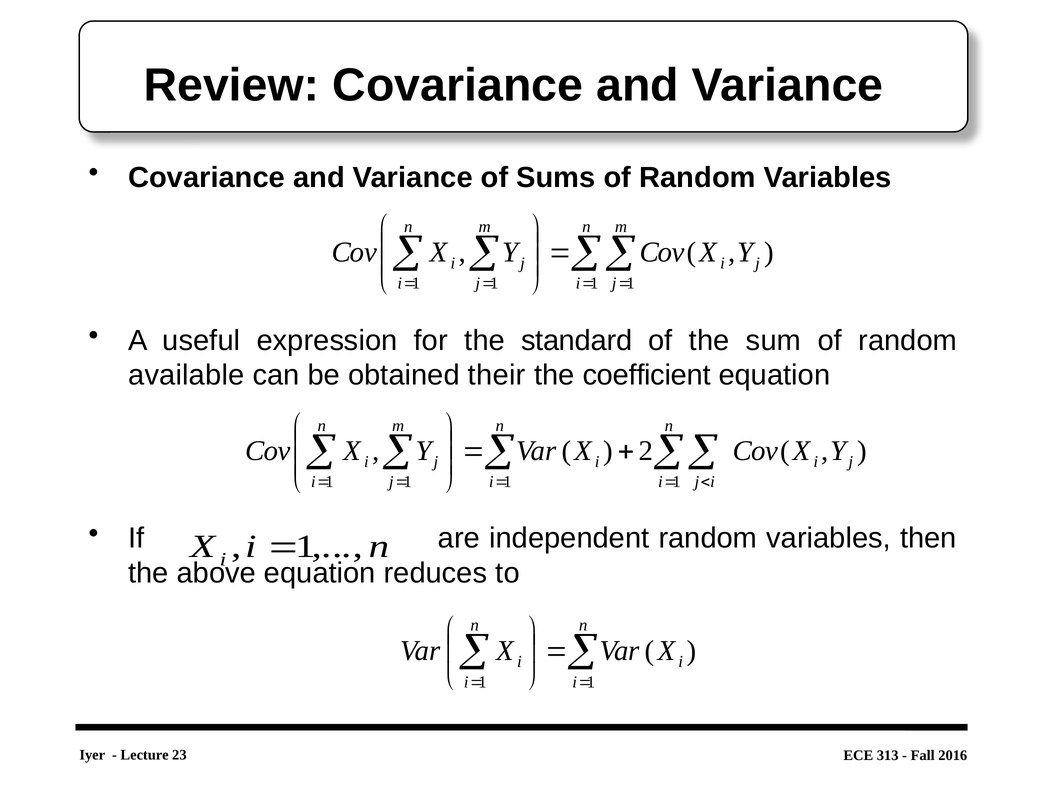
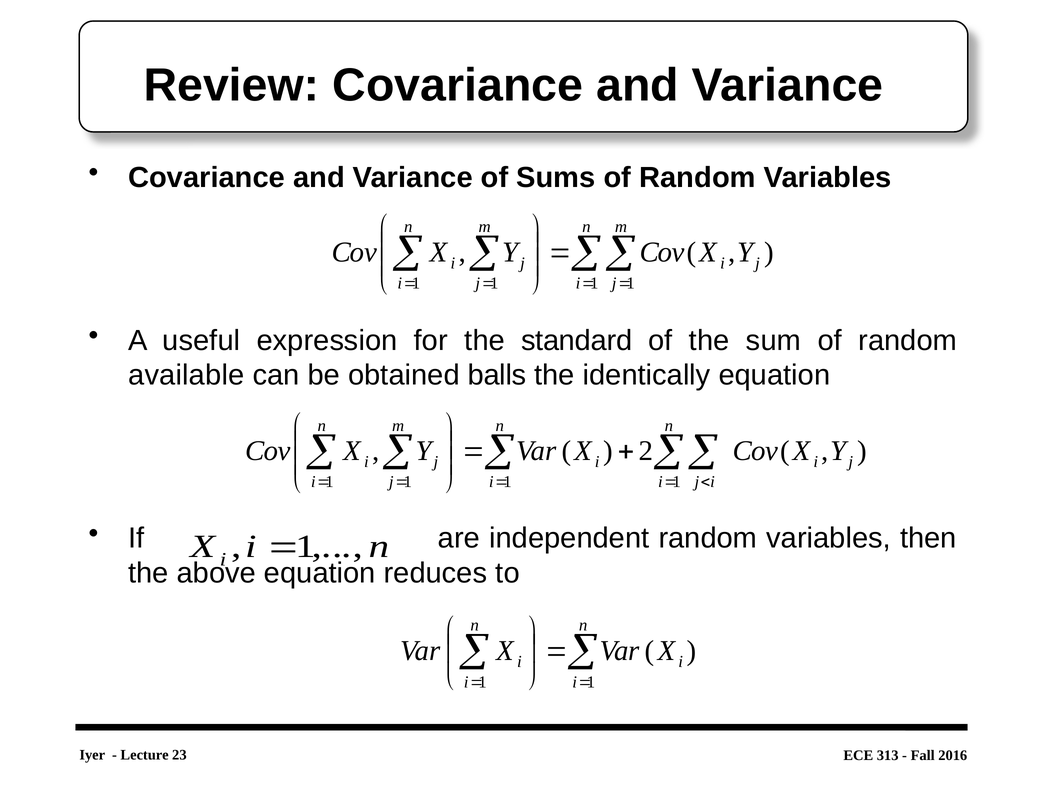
their: their -> balls
coefficient: coefficient -> identically
